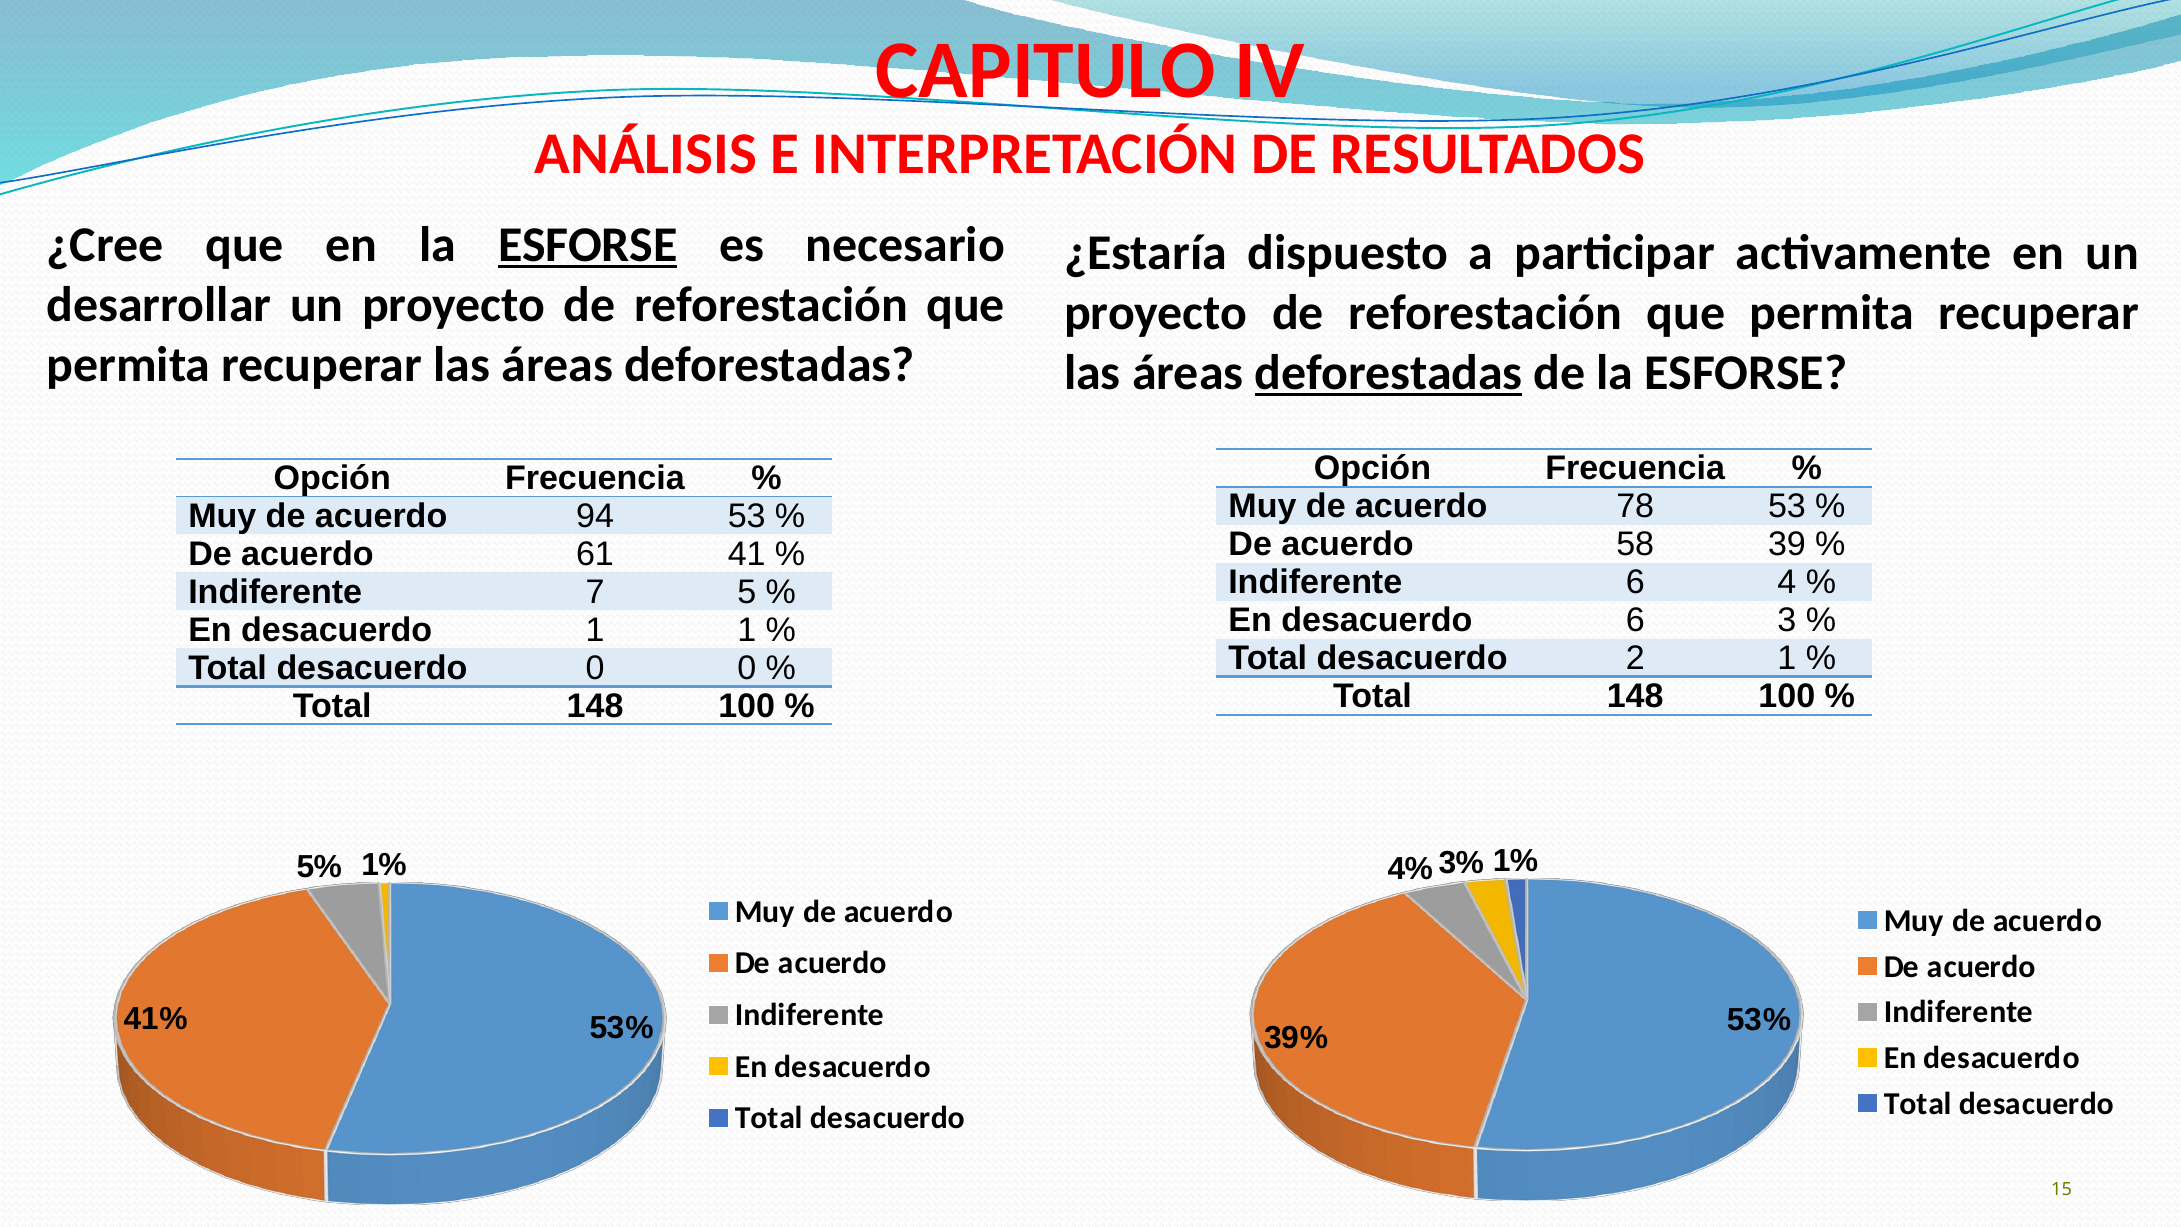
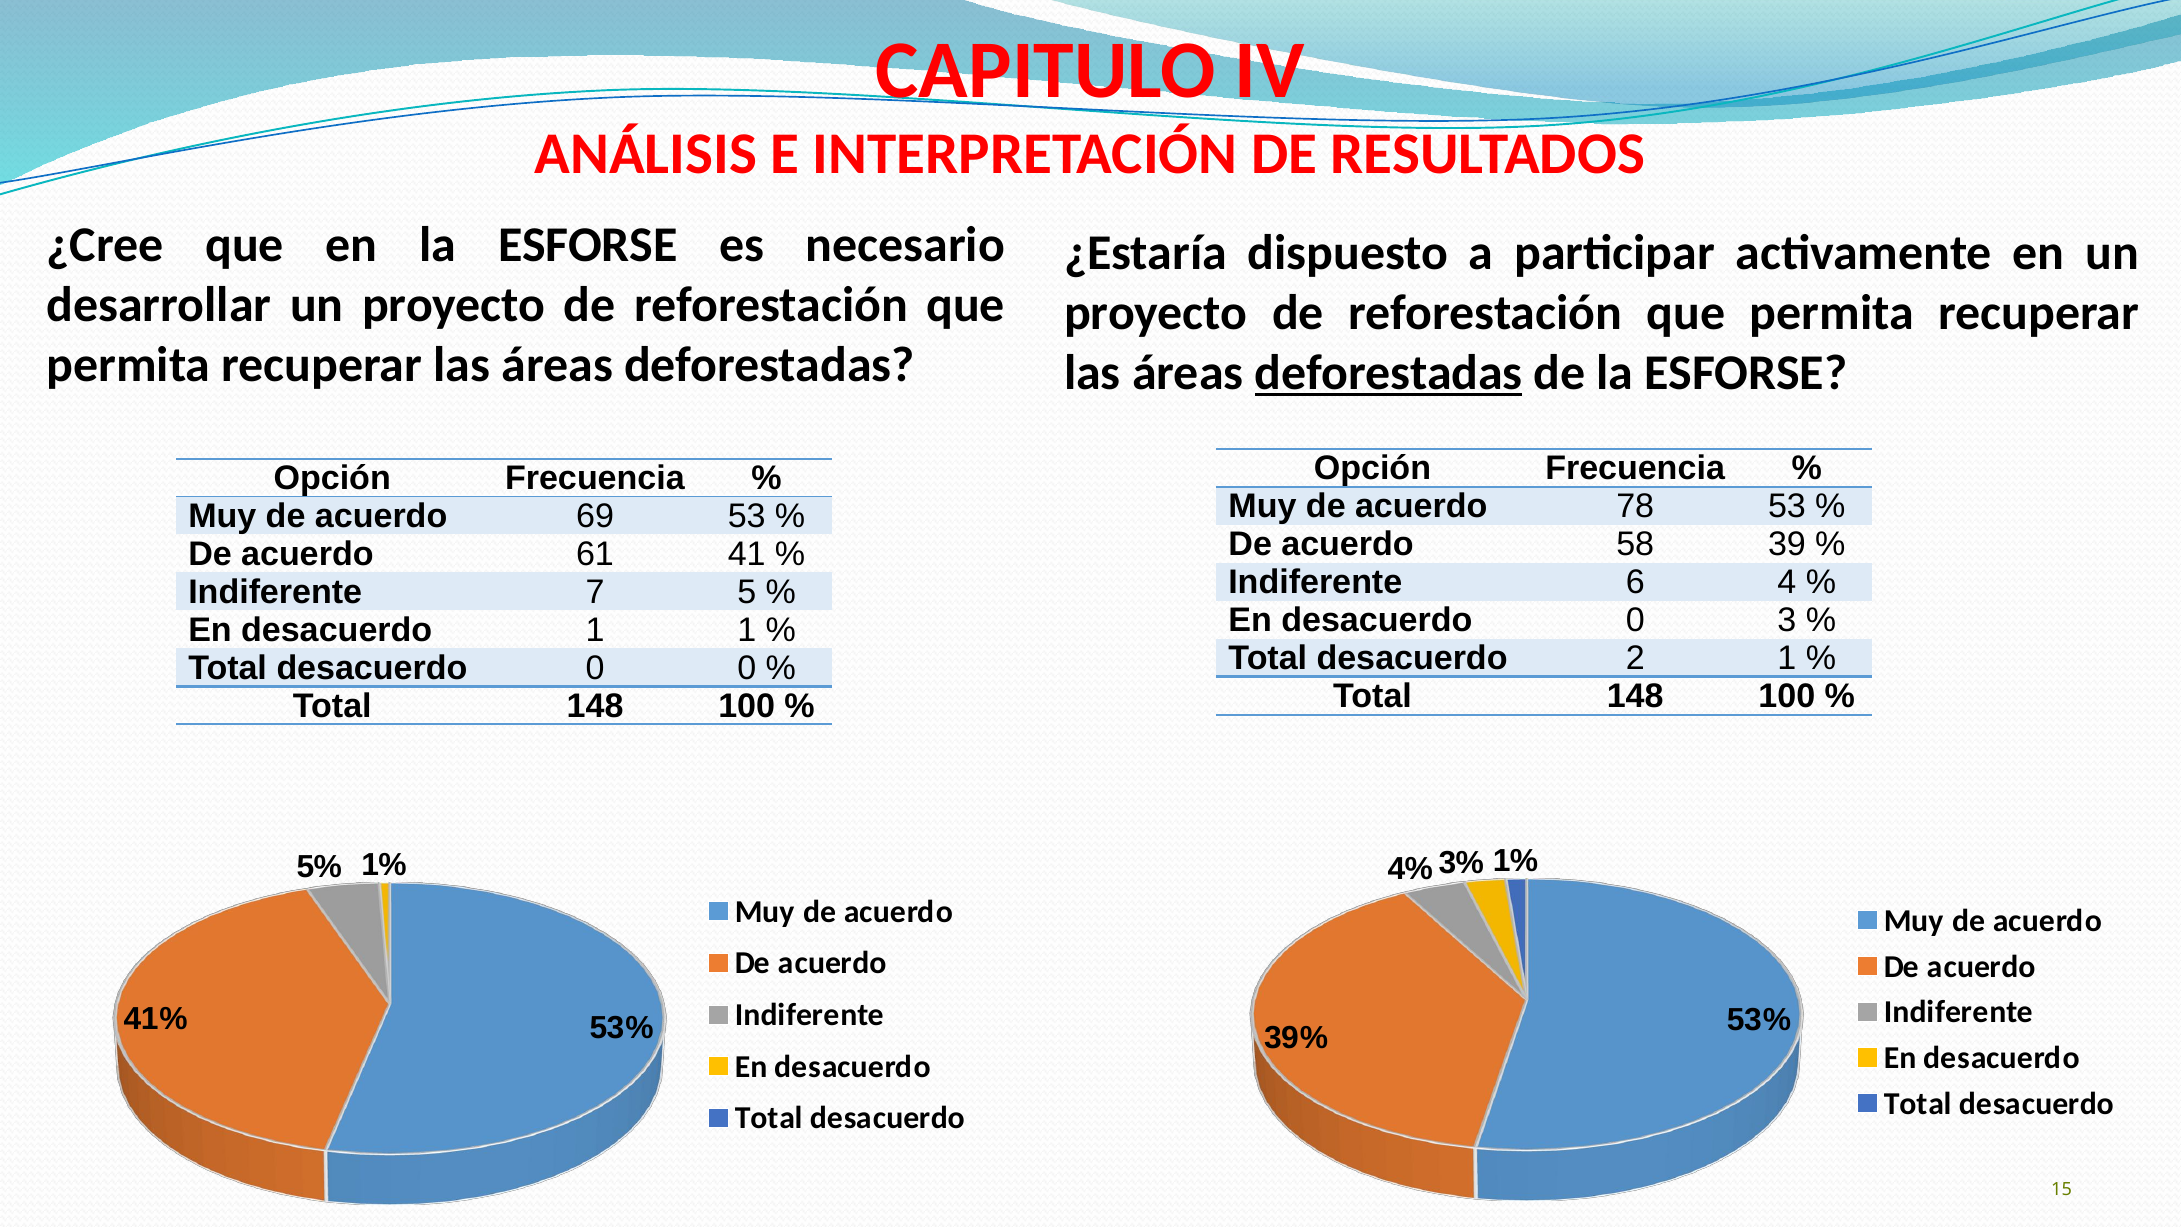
ESFORSE at (588, 245) underline: present -> none
94: 94 -> 69
En desacuerdo 6: 6 -> 0
